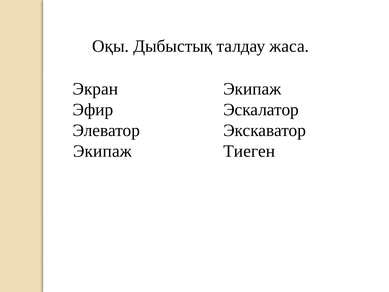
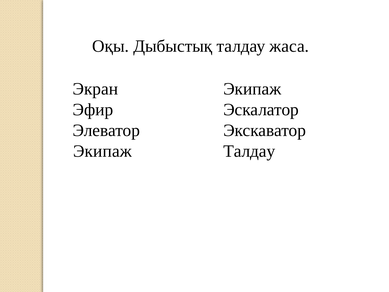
Тиеген at (249, 151): Тиеген -> Талдау
